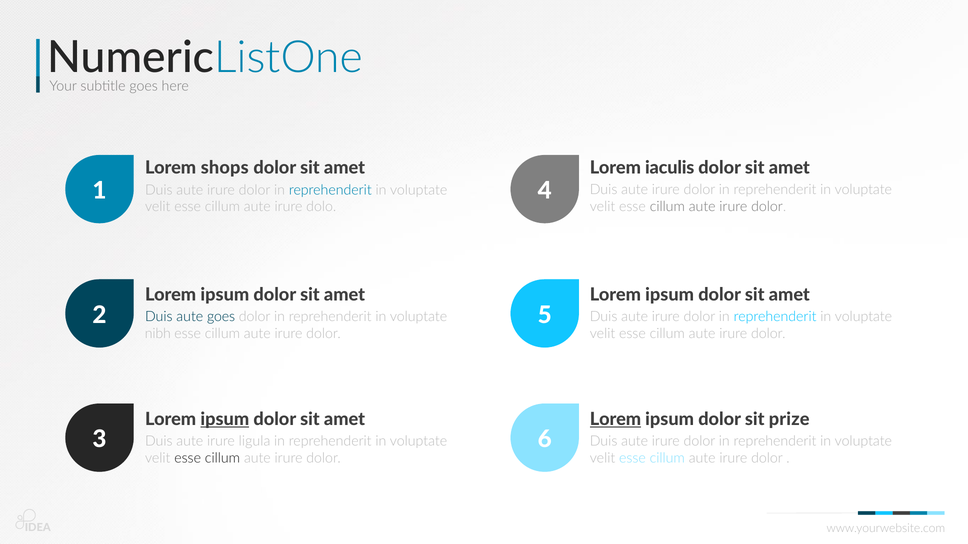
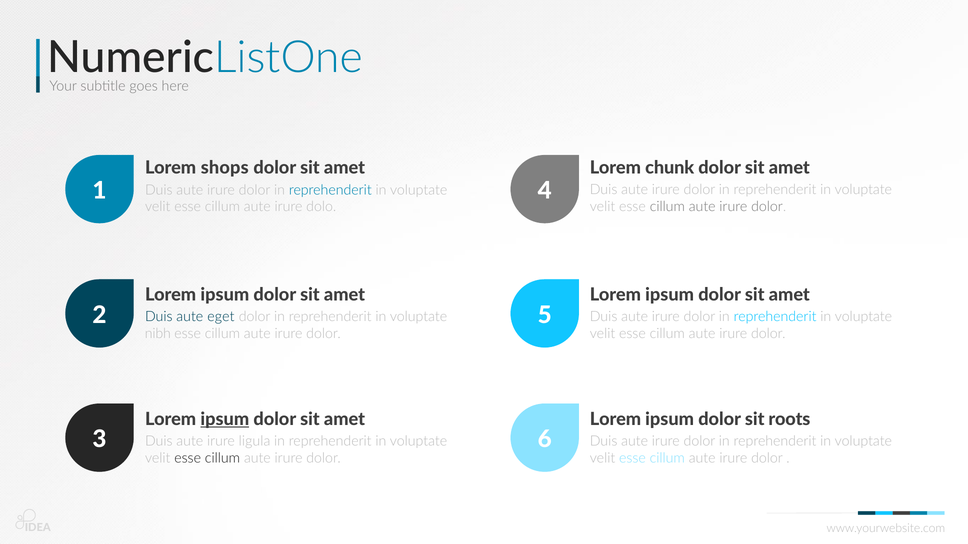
iaculis: iaculis -> chunk
aute goes: goes -> eget
Lorem at (615, 419) underline: present -> none
prize: prize -> roots
